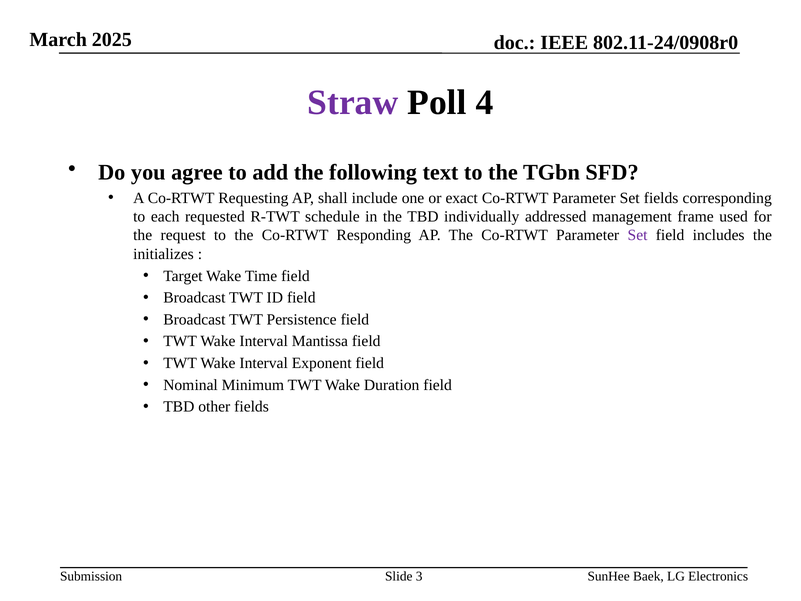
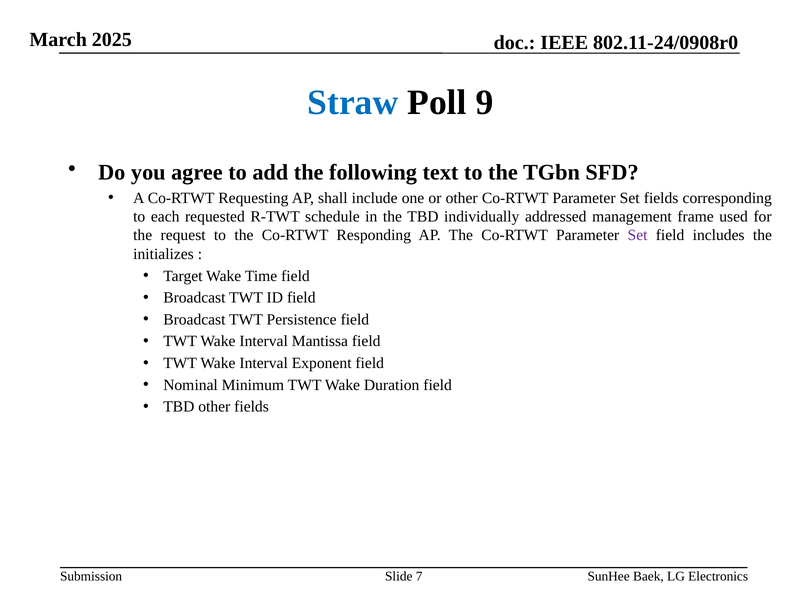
Straw colour: purple -> blue
4: 4 -> 9
or exact: exact -> other
3: 3 -> 7
